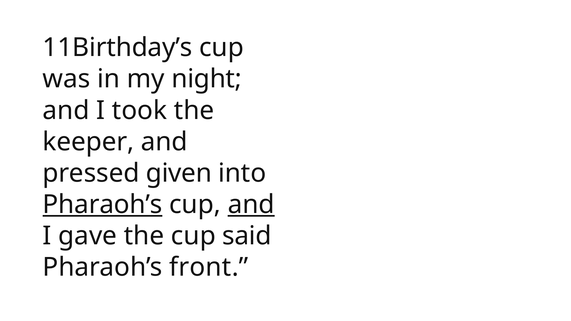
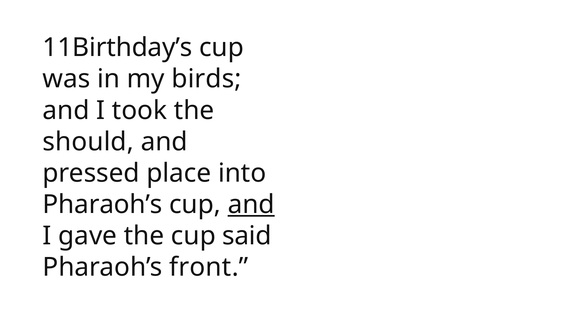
night: night -> birds
keeper: keeper -> should
given: given -> place
Pharaoh’s at (103, 205) underline: present -> none
